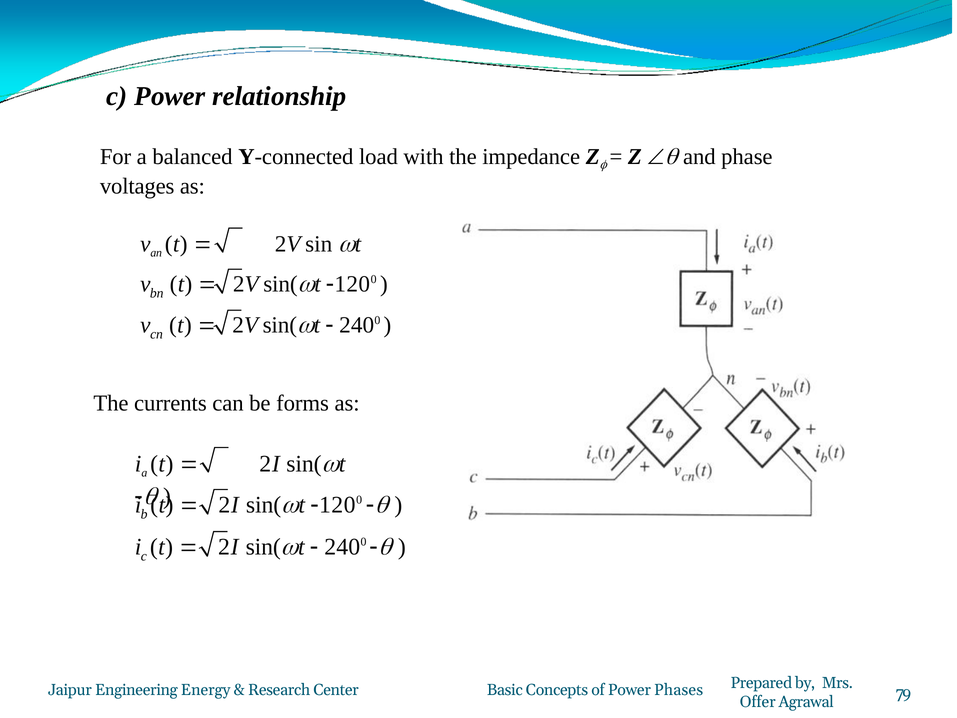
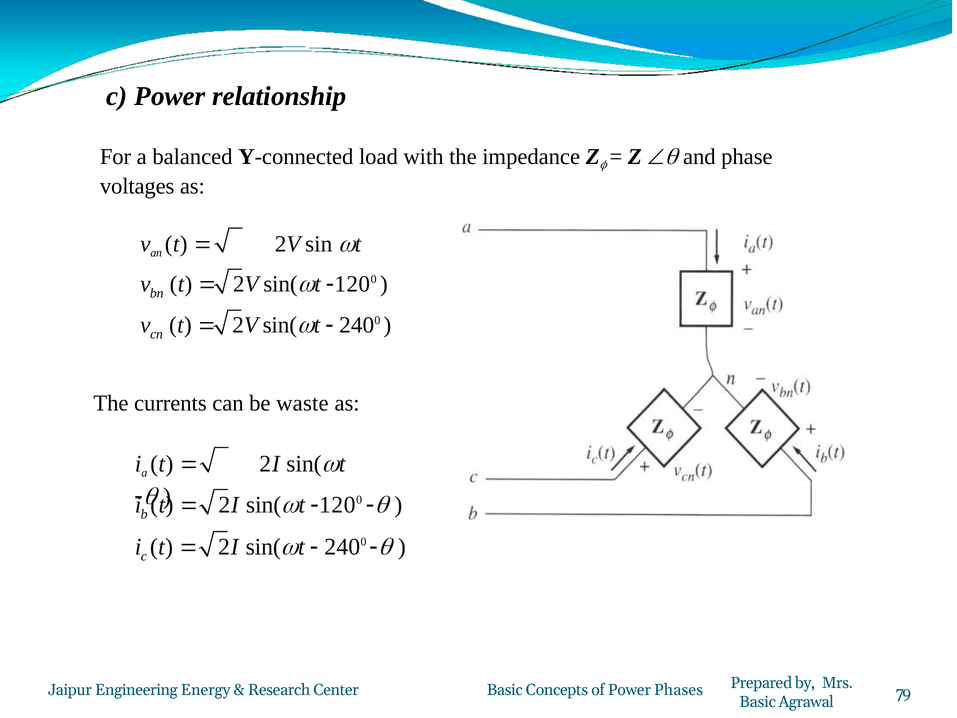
forms: forms -> waste
Offer at (758, 702): Offer -> Basic
